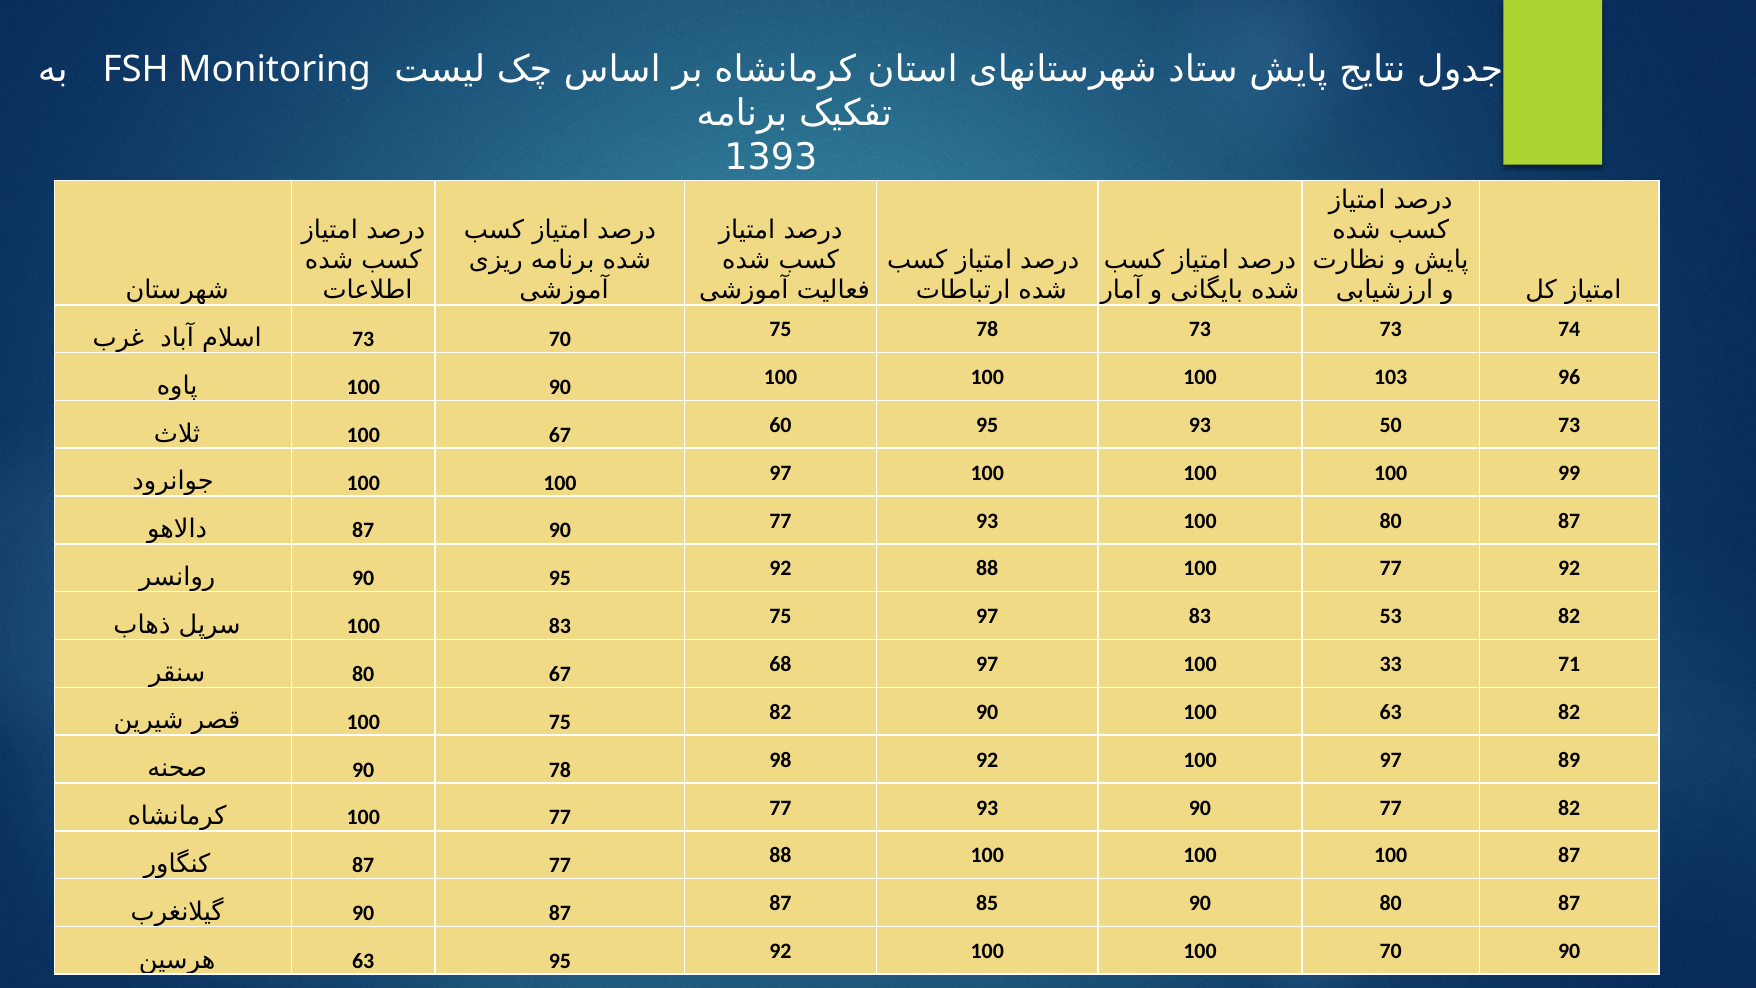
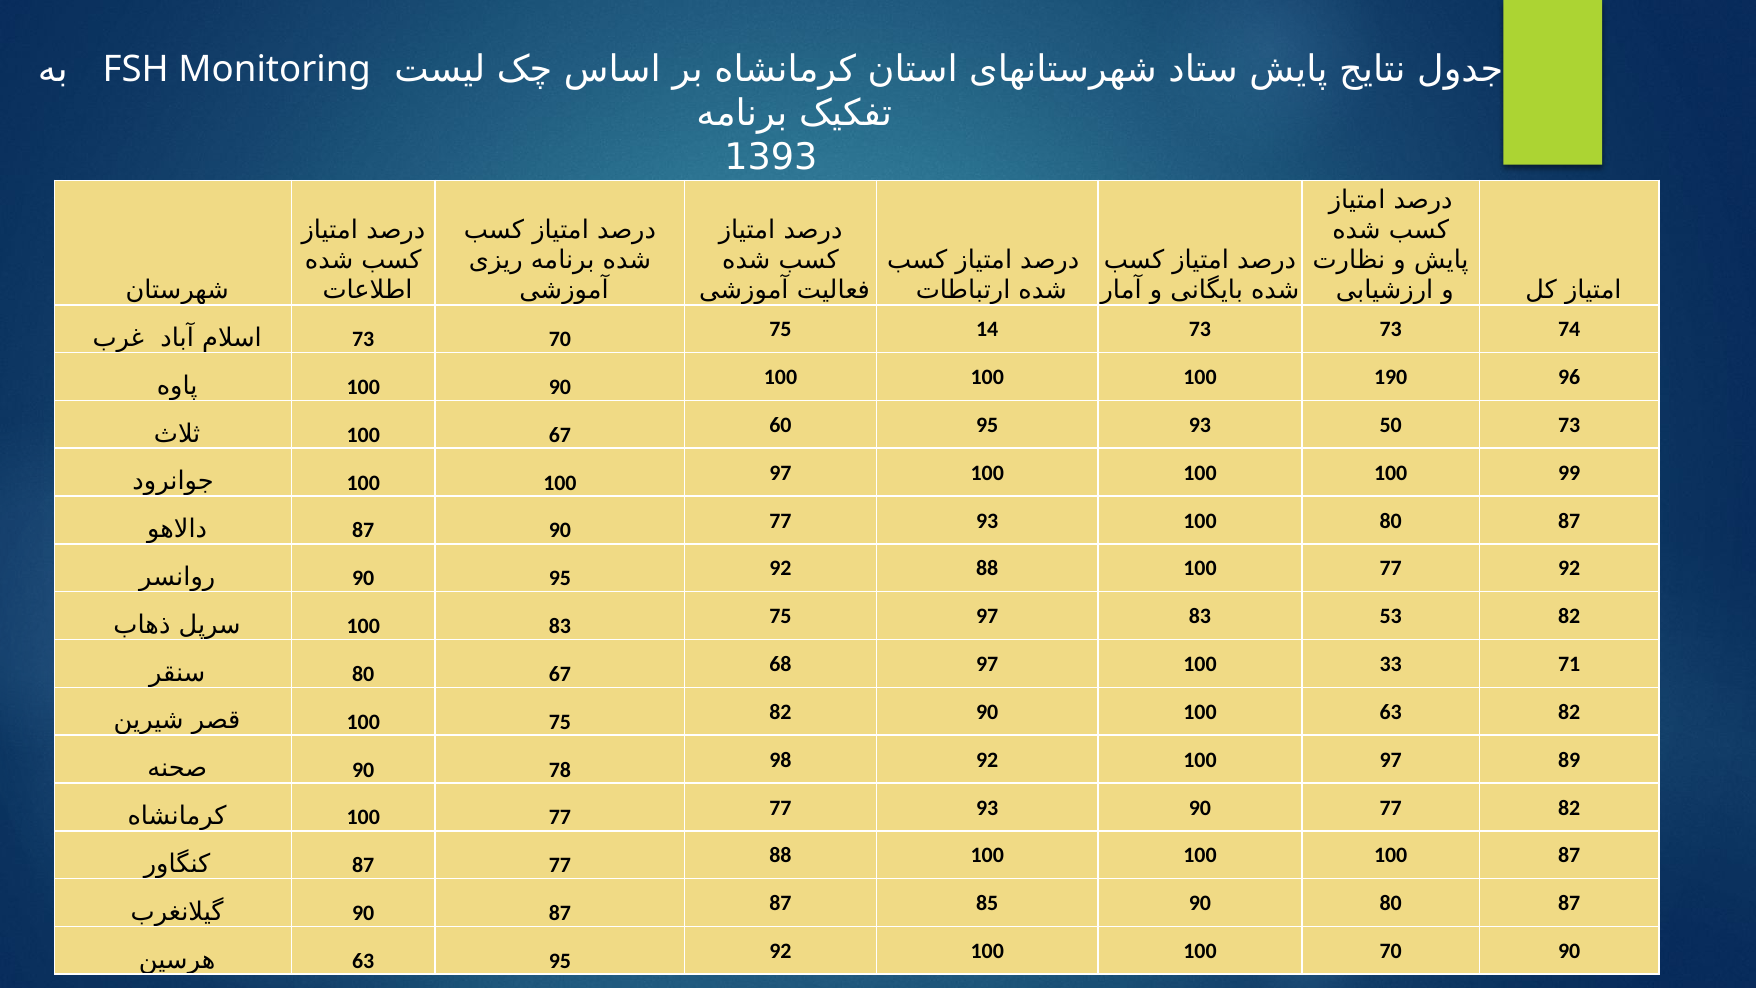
75 78: 78 -> 14
103: 103 -> 190
